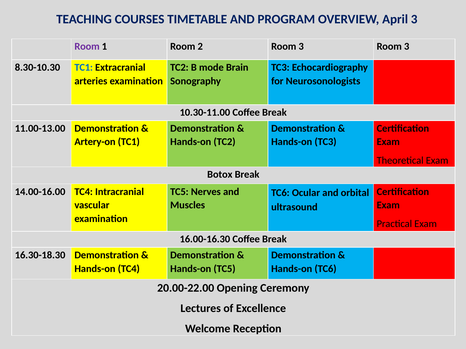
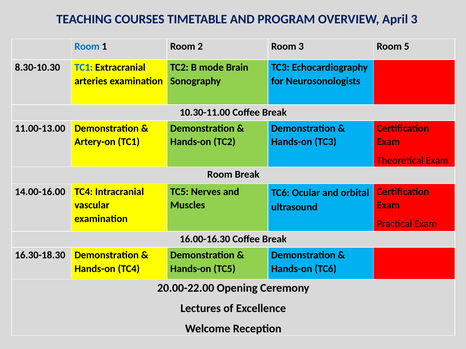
Room at (87, 47) colour: purple -> blue
3 Room 3: 3 -> 5
Botox at (220, 175): Botox -> Room
